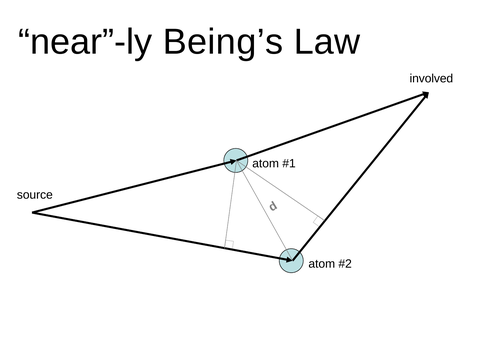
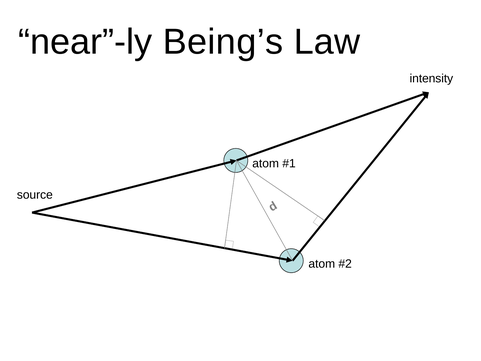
involved: involved -> intensity
